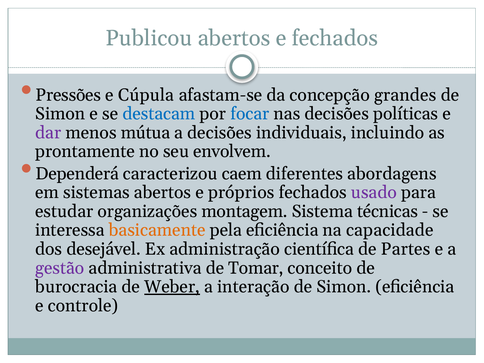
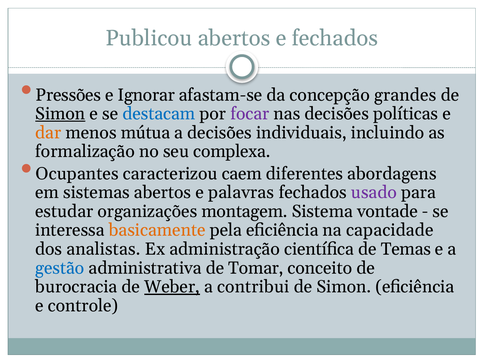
Cúpula: Cúpula -> Ignorar
Simon at (60, 114) underline: none -> present
focar colour: blue -> purple
dar colour: purple -> orange
prontamente: prontamente -> formalização
envolvem: envolvem -> complexa
Dependerá: Dependerá -> Ocupantes
próprios: próprios -> palavras
técnicas: técnicas -> vontade
desejável: desejável -> analistas
Partes: Partes -> Temas
gestão colour: purple -> blue
interação: interação -> contribui
